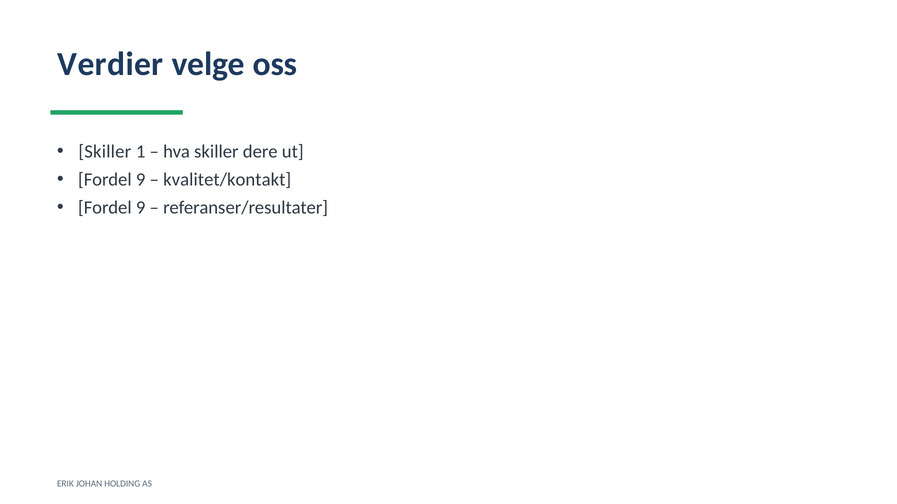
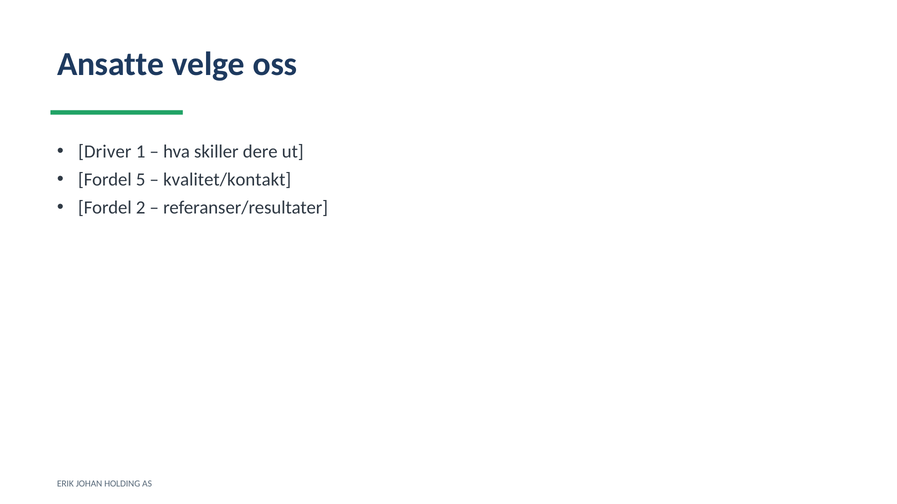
Verdier: Verdier -> Ansatte
Skiller at (105, 152): Skiller -> Driver
9 at (141, 180): 9 -> 5
9 at (141, 208): 9 -> 2
